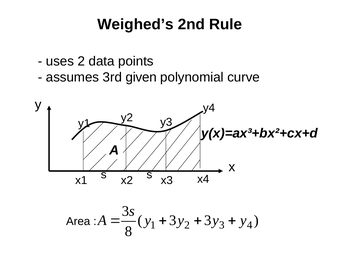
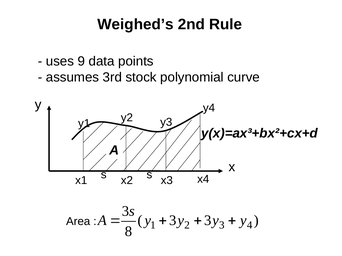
uses 2: 2 -> 9
given: given -> stock
